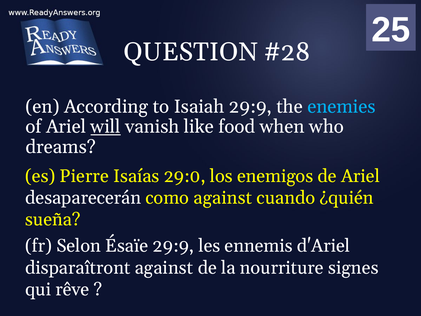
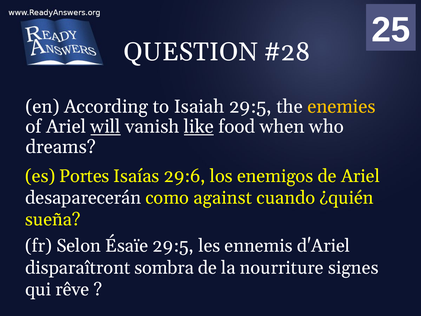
Isaiah 29:9: 29:9 -> 29:5
enemies colour: light blue -> yellow
like underline: none -> present
Pierre: Pierre -> Portes
29:0: 29:0 -> 29:6
Ésaïe 29:9: 29:9 -> 29:5
disparaîtront against: against -> sombra
